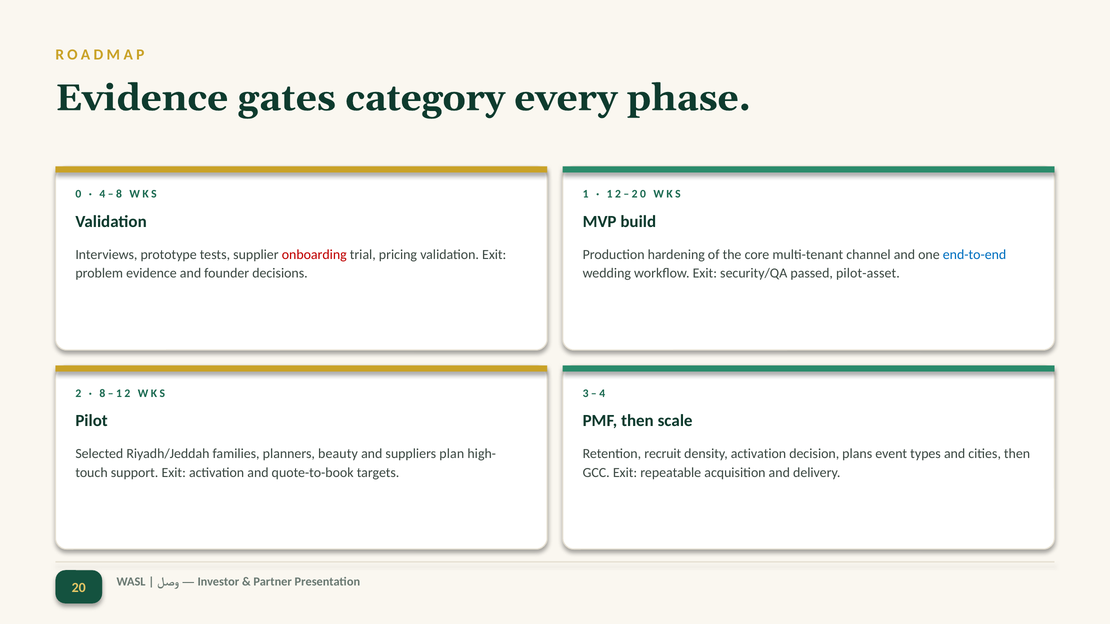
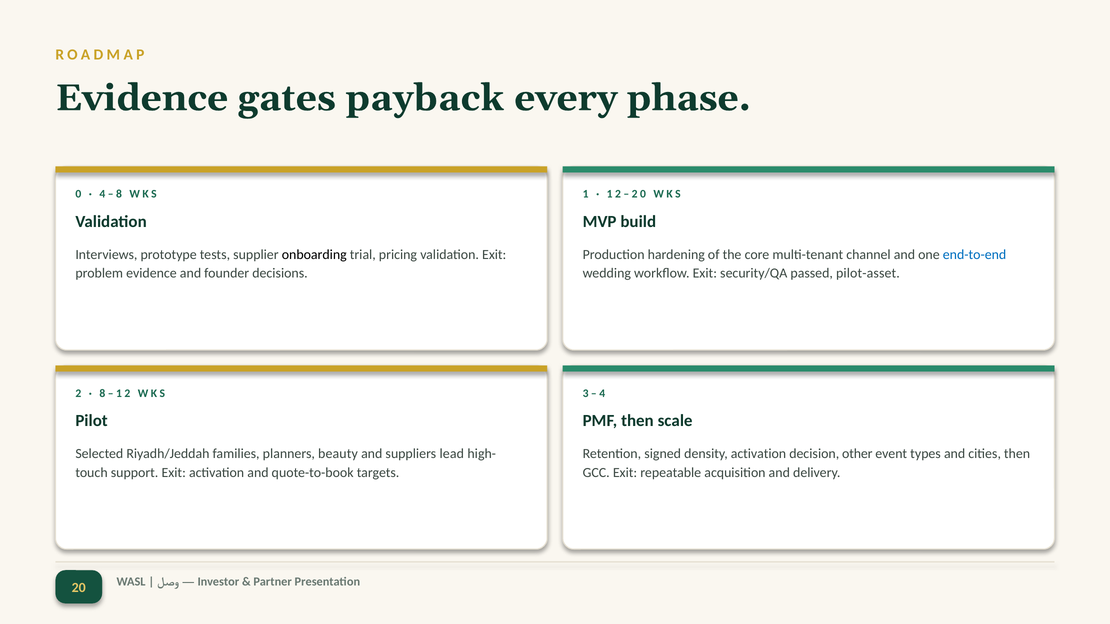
category: category -> payback
onboarding colour: red -> black
plan: plan -> lead
recruit: recruit -> signed
plans: plans -> other
